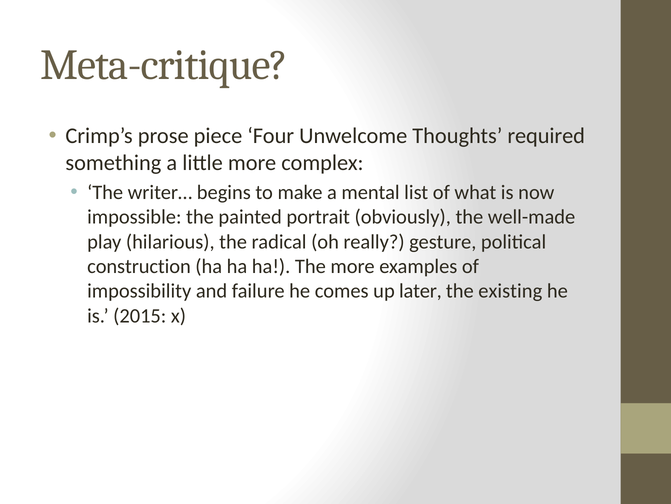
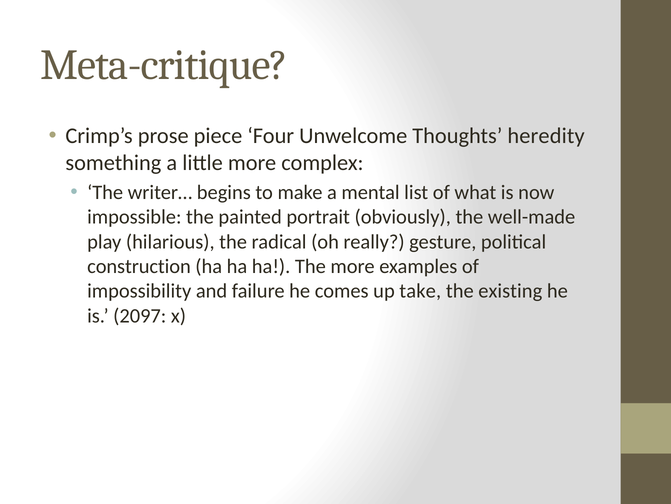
required: required -> heredity
later: later -> take
2015: 2015 -> 2097
